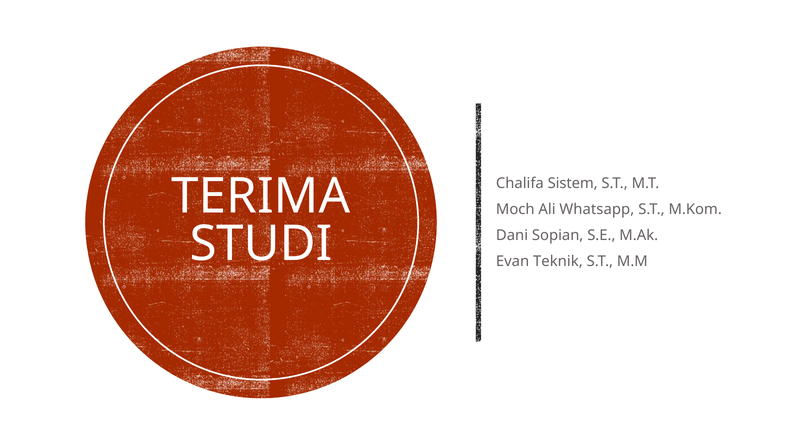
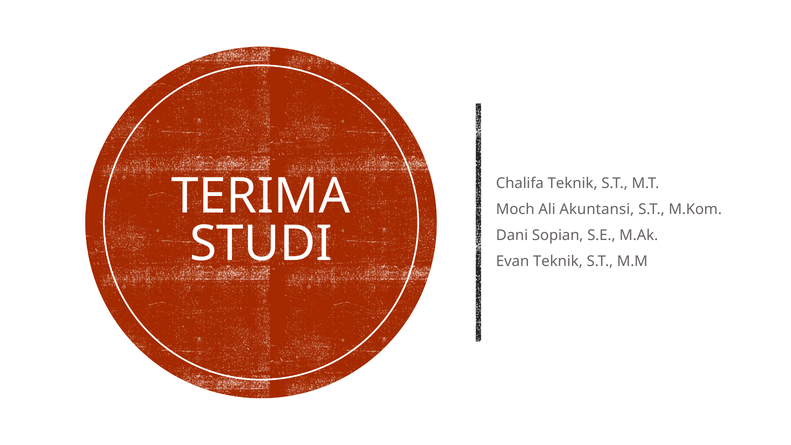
Chalifa Sistem: Sistem -> Teknik
Whatsapp: Whatsapp -> Akuntansi
